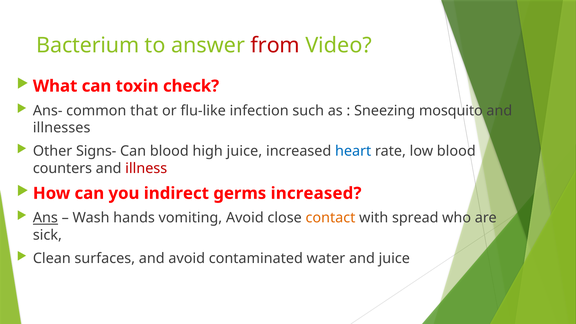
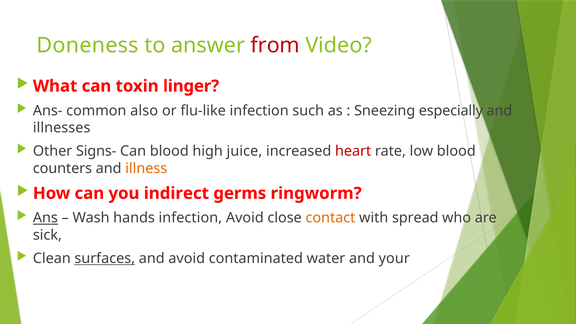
Bacterium: Bacterium -> Doneness
check: check -> linger
that: that -> also
mosquito: mosquito -> especially
heart colour: blue -> red
illness colour: red -> orange
germs increased: increased -> ringworm
hands vomiting: vomiting -> infection
surfaces underline: none -> present
and juice: juice -> your
